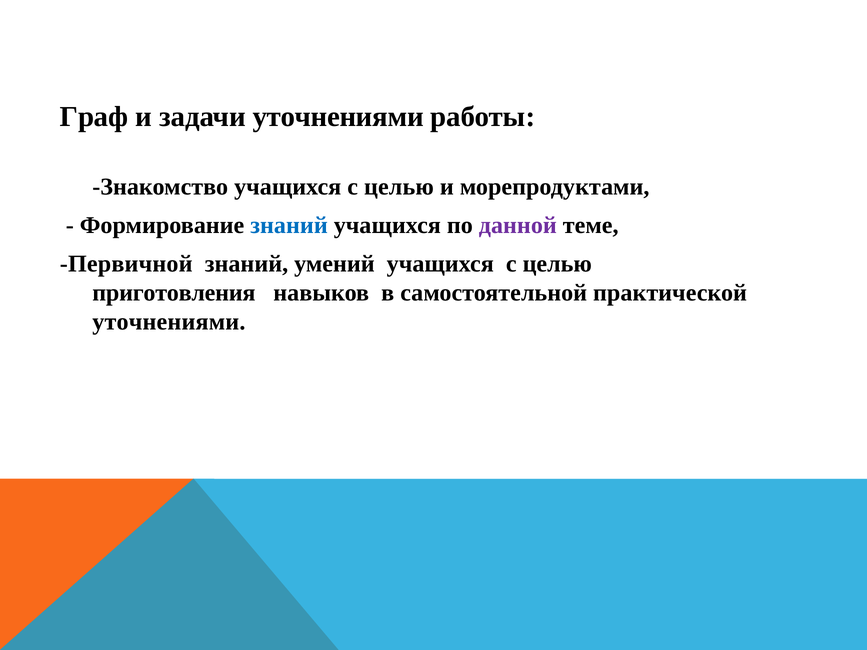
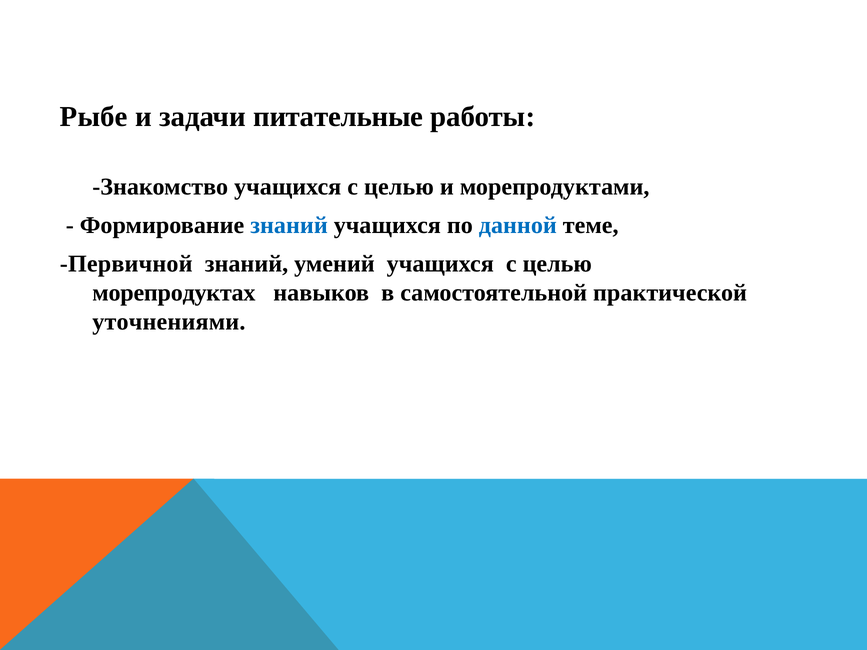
Граф: Граф -> Рыбе
задачи уточнениями: уточнениями -> питательные
данной colour: purple -> blue
приготовления: приготовления -> морепродуктах
